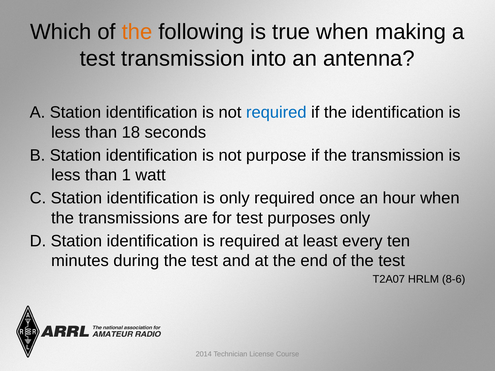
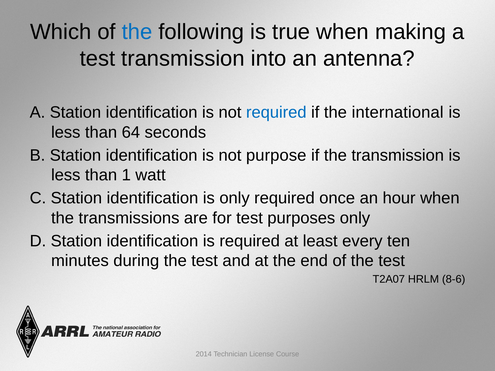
the at (137, 32) colour: orange -> blue
the identification: identification -> international
18: 18 -> 64
